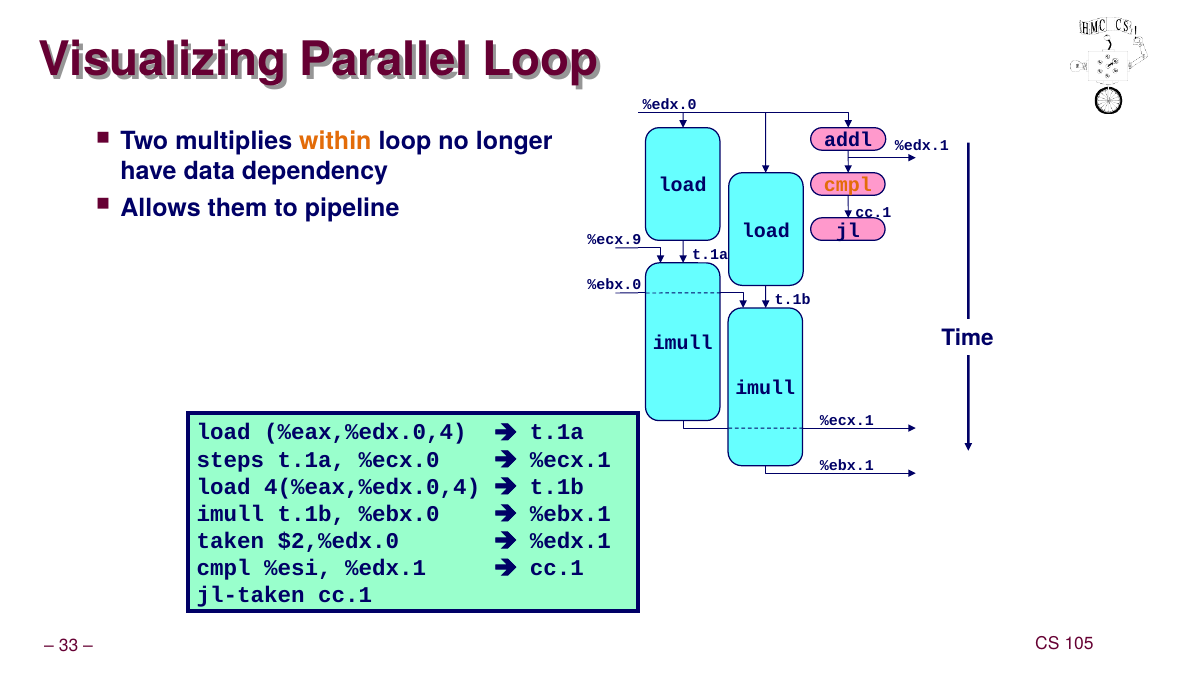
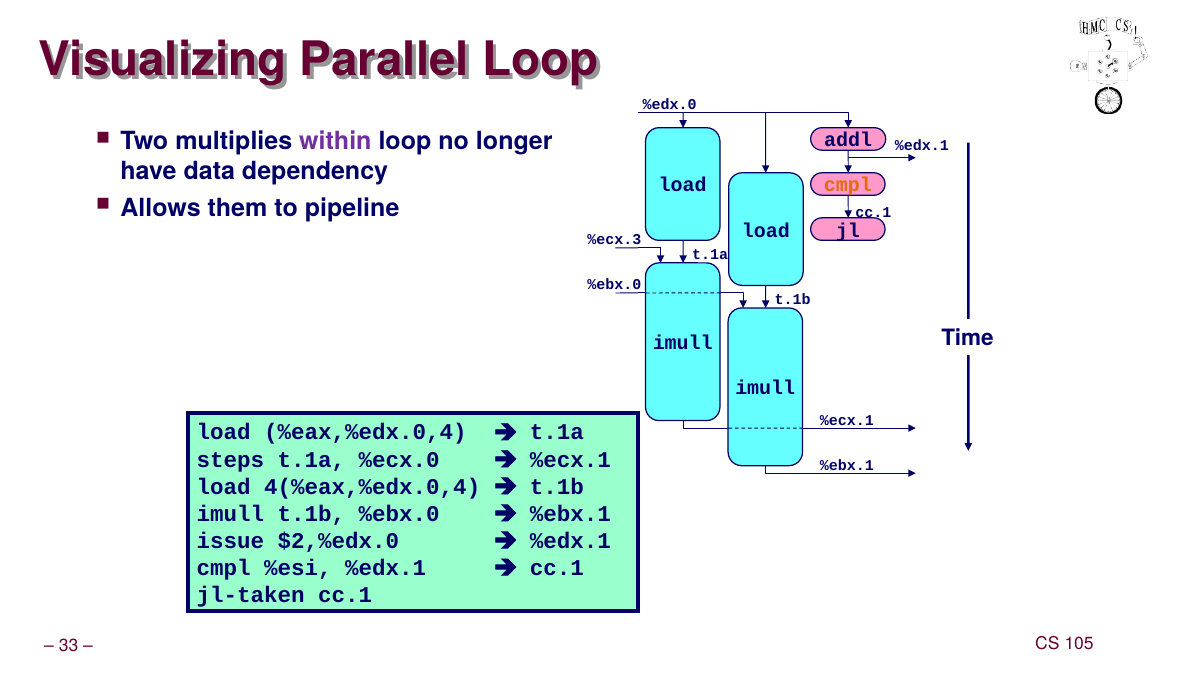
within colour: orange -> purple
%ecx.9: %ecx.9 -> %ecx.3
taken: taken -> issue
